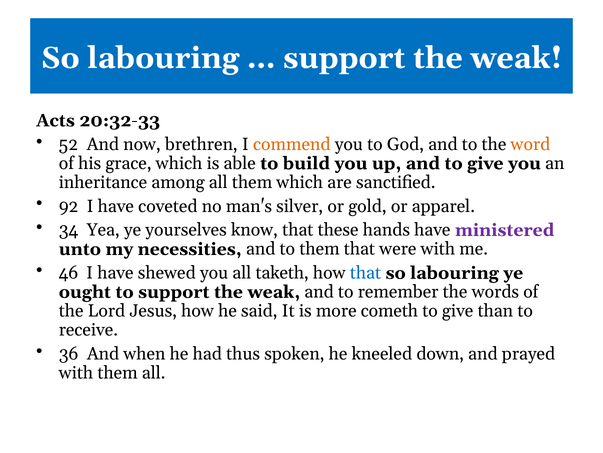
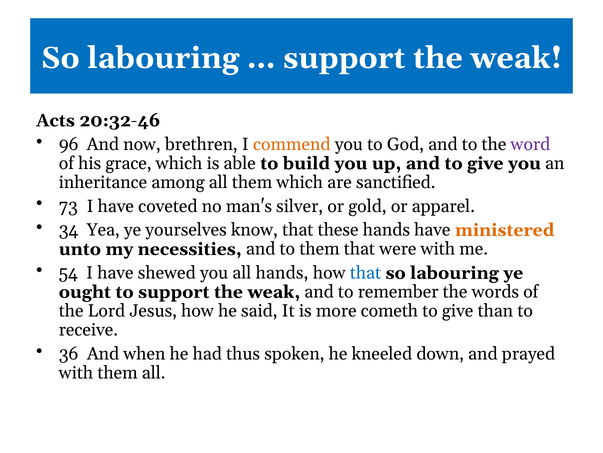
20:32-33: 20:32-33 -> 20:32-46
52: 52 -> 96
word colour: orange -> purple
92: 92 -> 73
ministered colour: purple -> orange
46: 46 -> 54
all taketh: taketh -> hands
